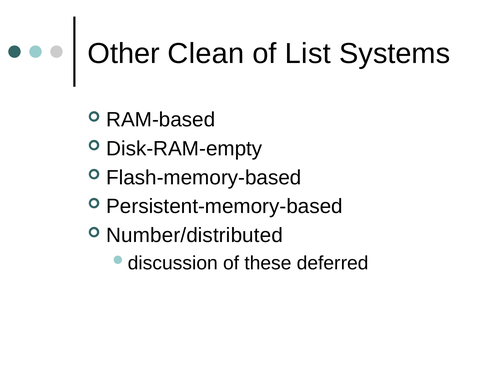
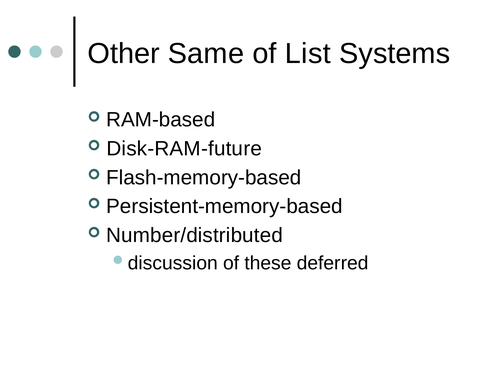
Clean: Clean -> Same
Disk-RAM-empty: Disk-RAM-empty -> Disk-RAM-future
